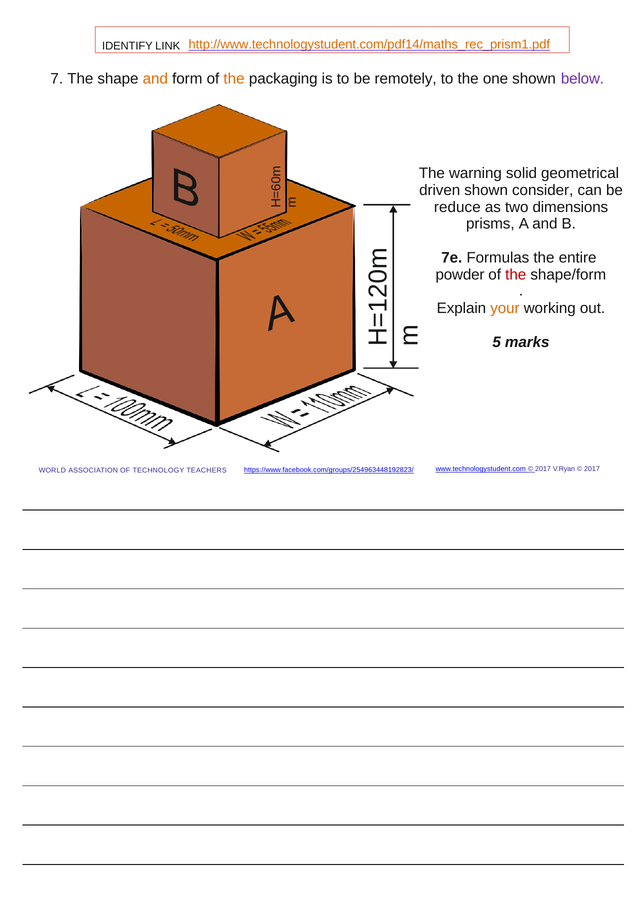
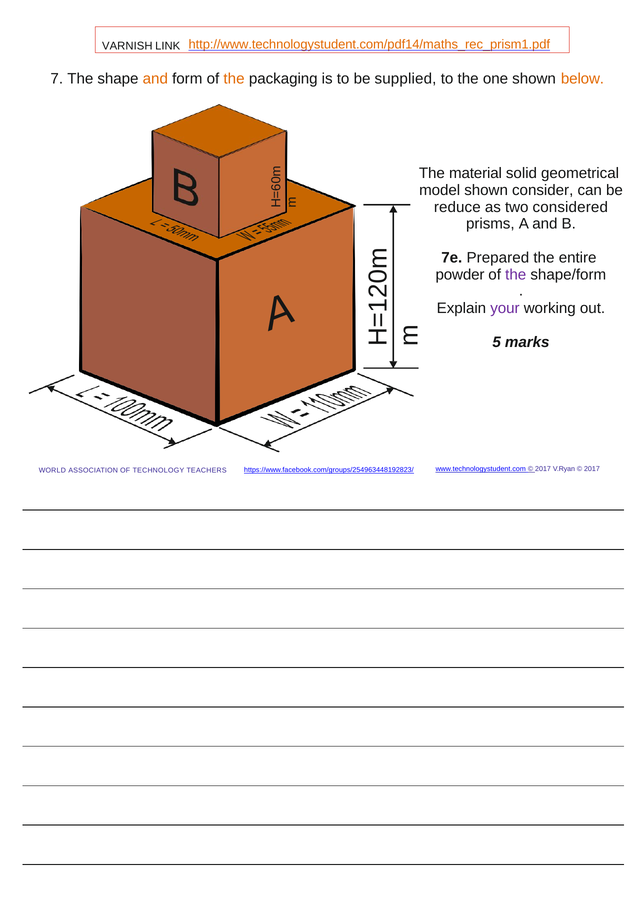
IDENTIFY: IDENTIFY -> VARNISH
remotely: remotely -> supplied
below colour: purple -> orange
warning: warning -> material
driven: driven -> model
dimensions: dimensions -> considered
Formulas: Formulas -> Prepared
the at (516, 275) colour: red -> purple
your colour: orange -> purple
